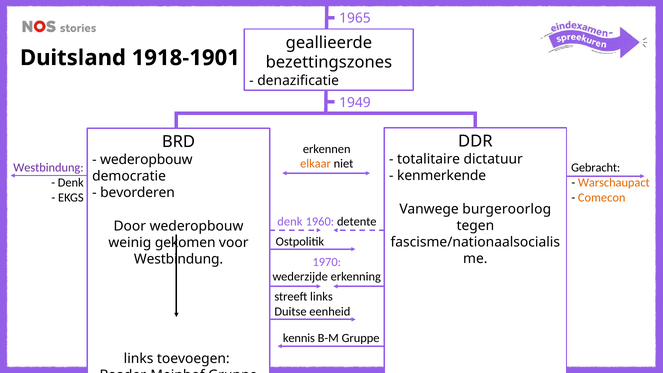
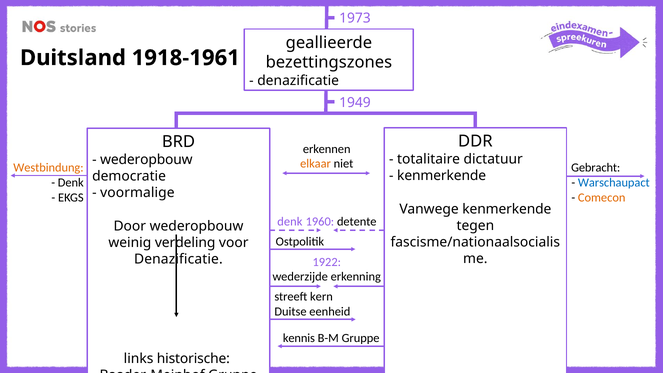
1965: 1965 -> 1973
1918-1901: 1918-1901 -> 1918-1961
Westbindung at (48, 168) colour: purple -> orange
Warschaupact colour: orange -> blue
bevorderen: bevorderen -> voormalige
Vanwege burgeroorlog: burgeroorlog -> kenmerkende
gekomen: gekomen -> verdeling
Westbindung at (179, 259): Westbindung -> Denazificatie
1970: 1970 -> 1922
streeft links: links -> kern
toevoegen: toevoegen -> historische
